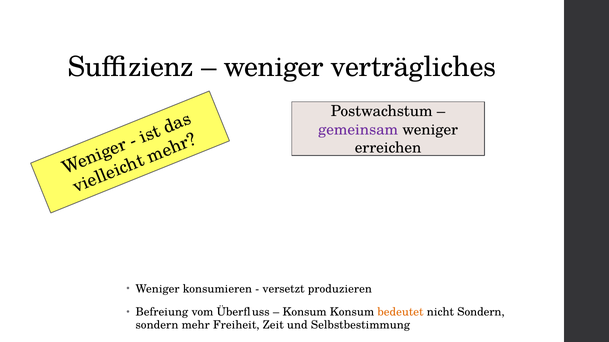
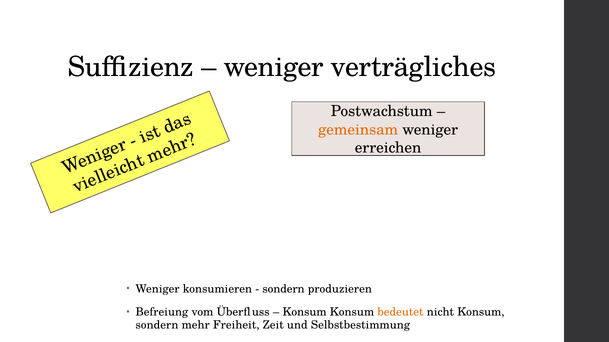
gemeinsam colour: purple -> orange
versetzt at (284, 289): versetzt -> sondern
nicht Sondern: Sondern -> Konsum
